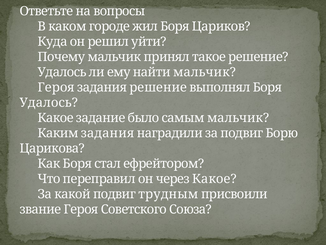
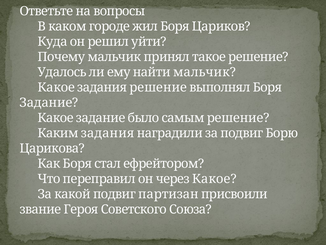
Героя at (56, 87): Героя -> Какое
Удалось at (49, 103): Удалось -> Задание
самым мальчик: мальчик -> решение
трудным: трудным -> партизан
